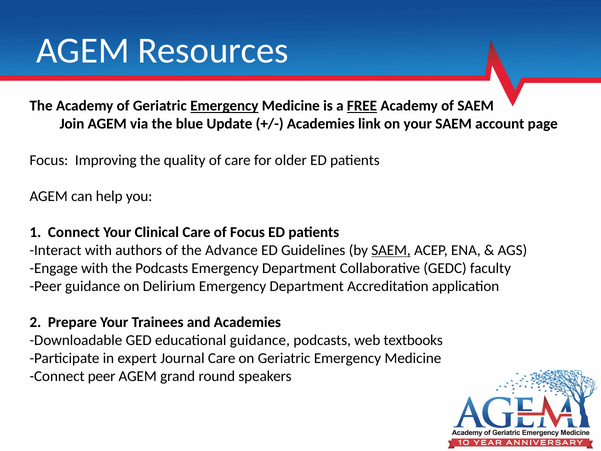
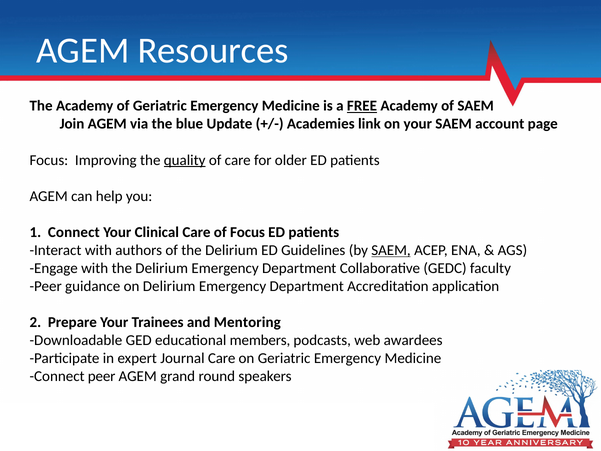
Emergency at (224, 106) underline: present -> none
quality underline: none -> present
of the Advance: Advance -> Delirium
with the Podcasts: Podcasts -> Delirium
and Academies: Academies -> Mentoring
educational guidance: guidance -> members
textbooks: textbooks -> awardees
